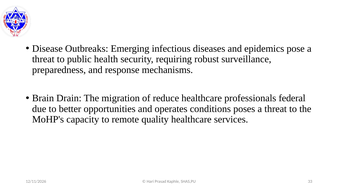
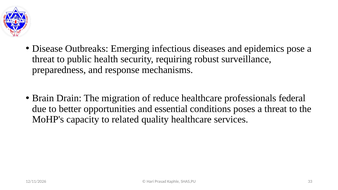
operates: operates -> essential
remote: remote -> related
